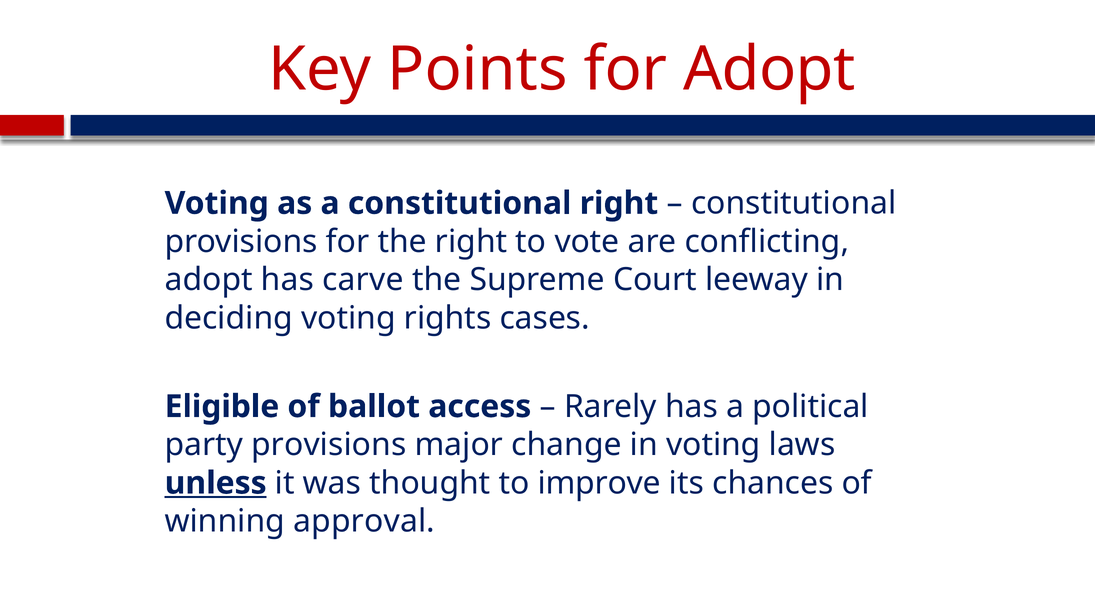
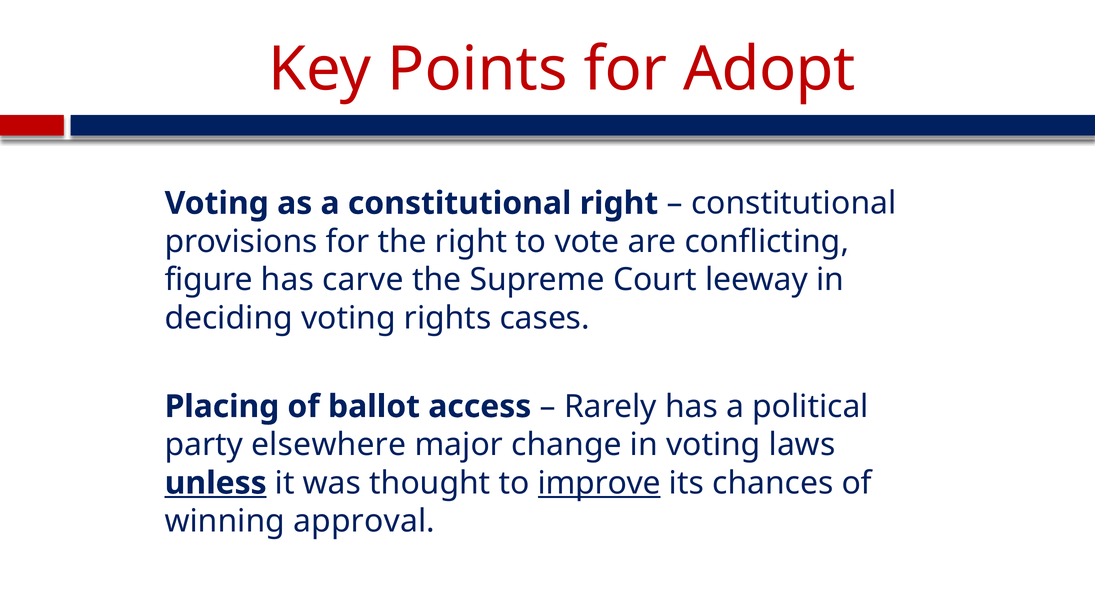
adopt at (209, 280): adopt -> figure
Eligible: Eligible -> Placing
party provisions: provisions -> elsewhere
improve underline: none -> present
